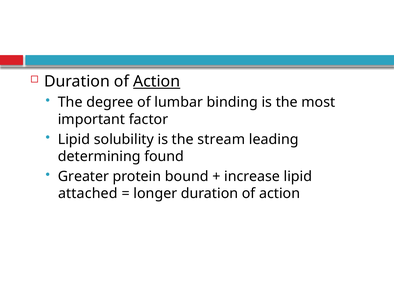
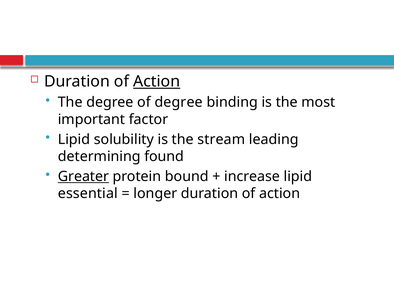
of lumbar: lumbar -> degree
Greater underline: none -> present
attached: attached -> essential
